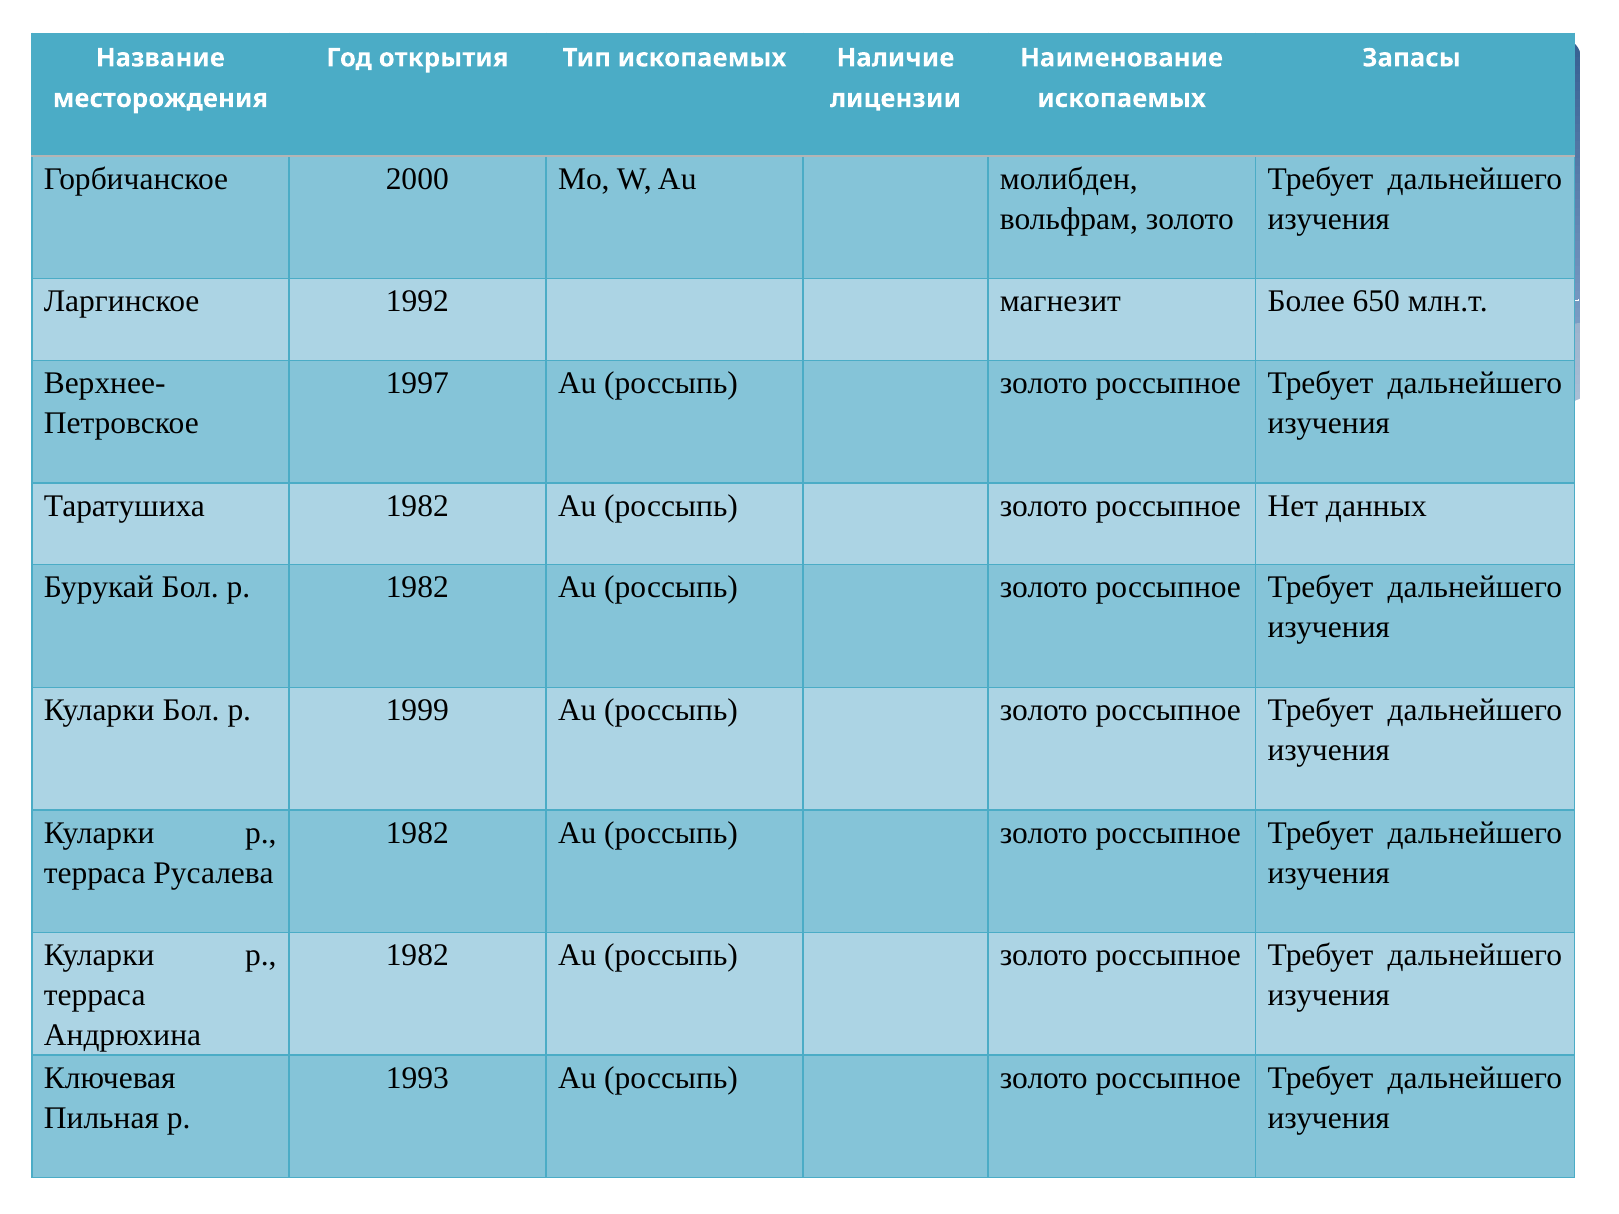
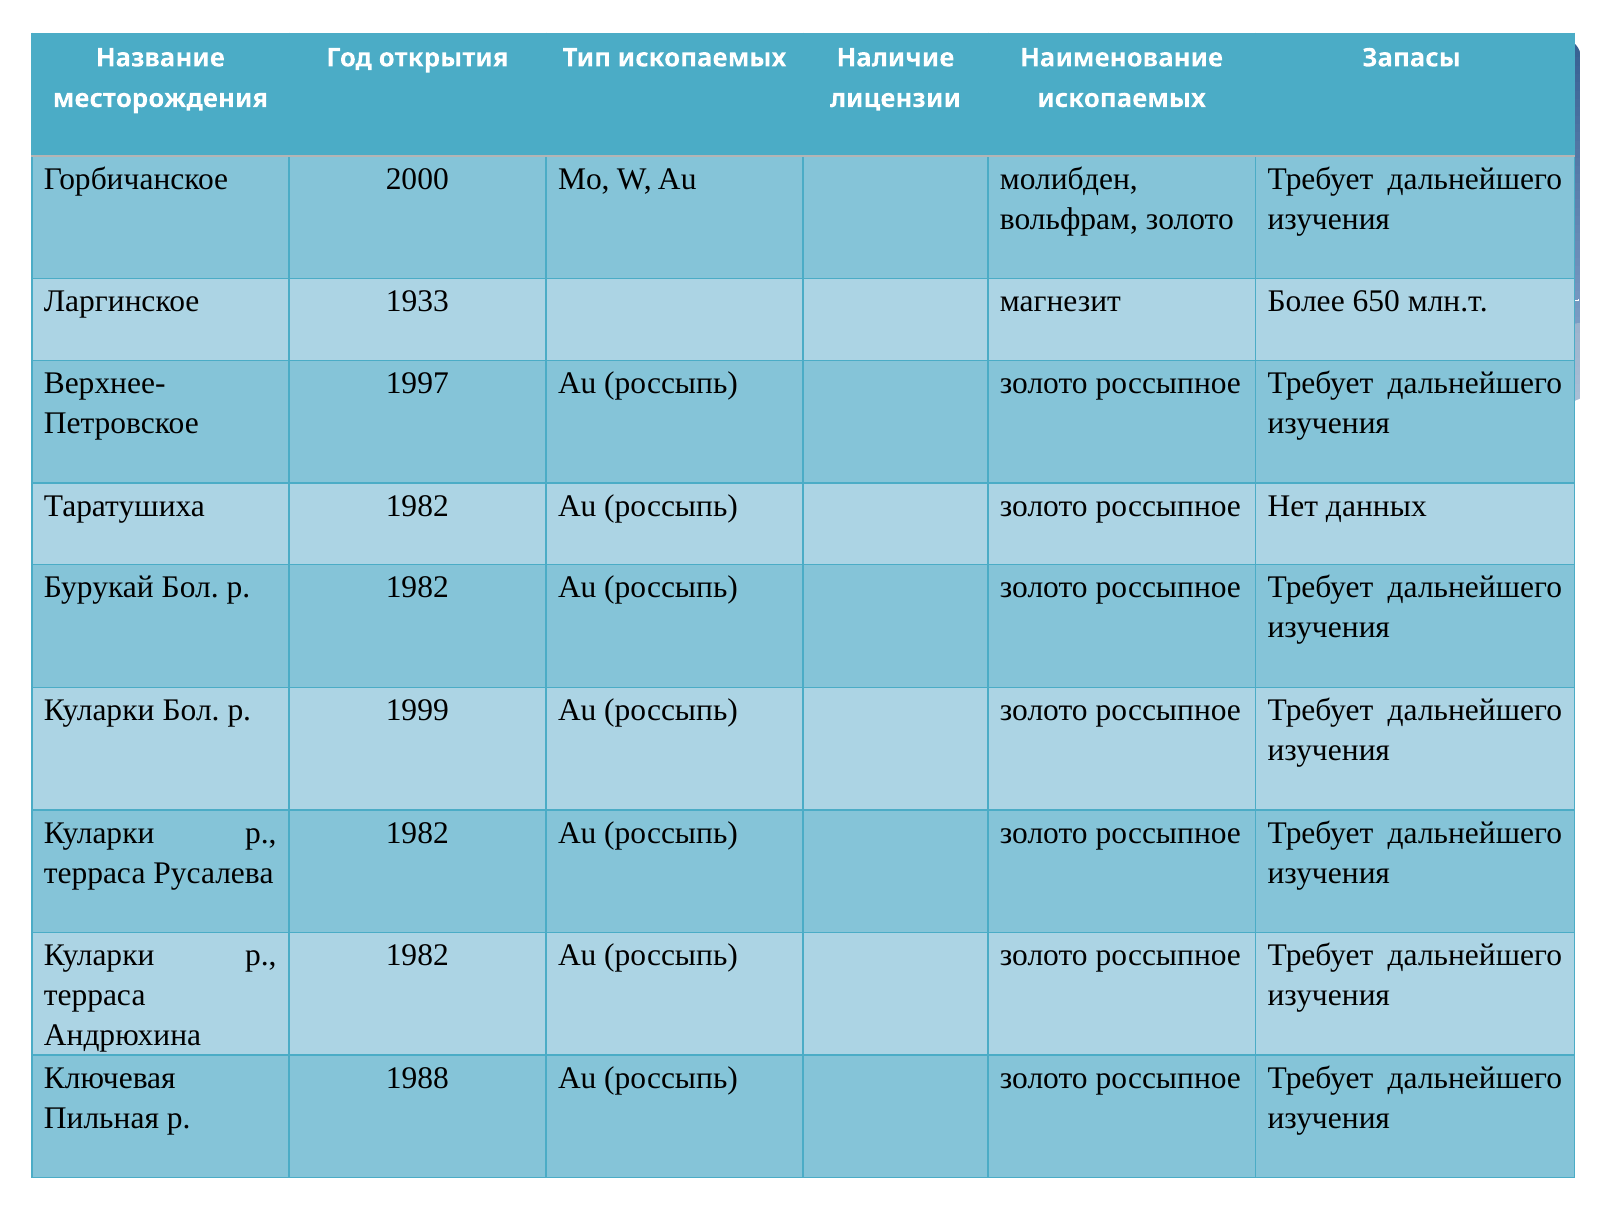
1992: 1992 -> 1933
1993: 1993 -> 1988
